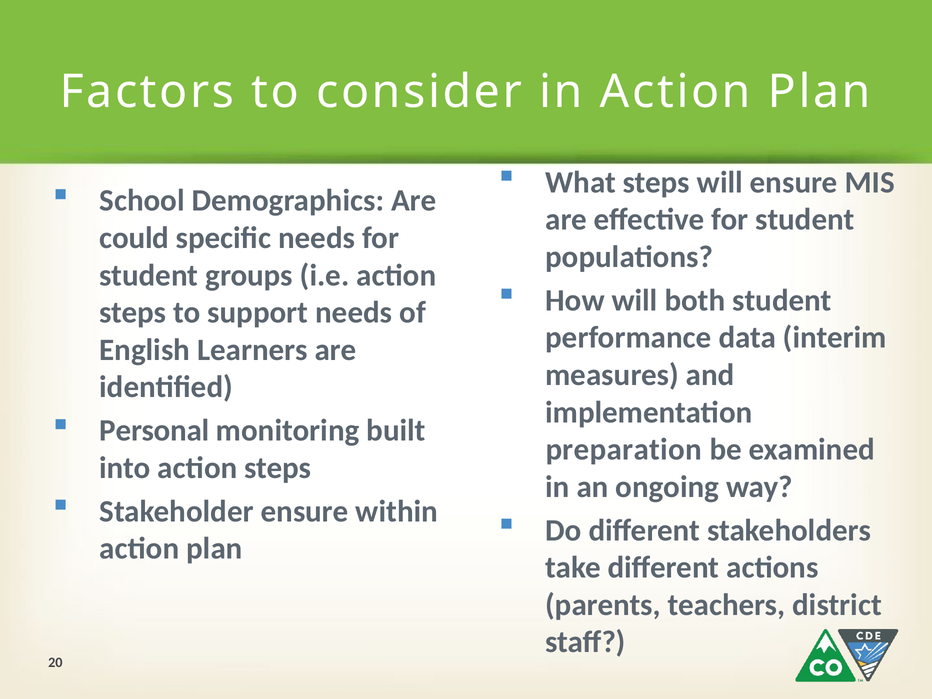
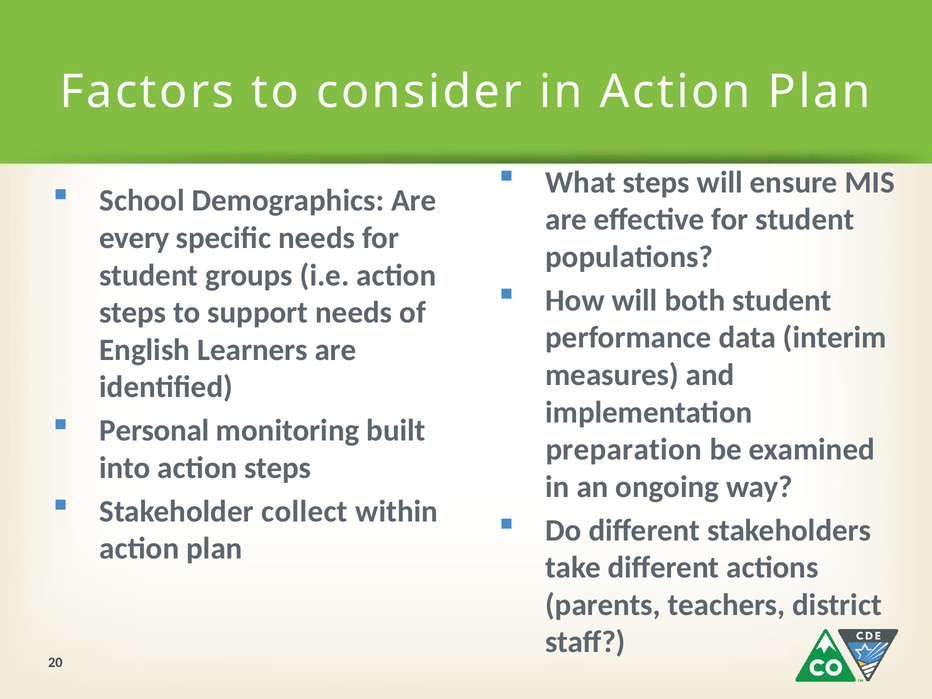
could: could -> every
Stakeholder ensure: ensure -> collect
